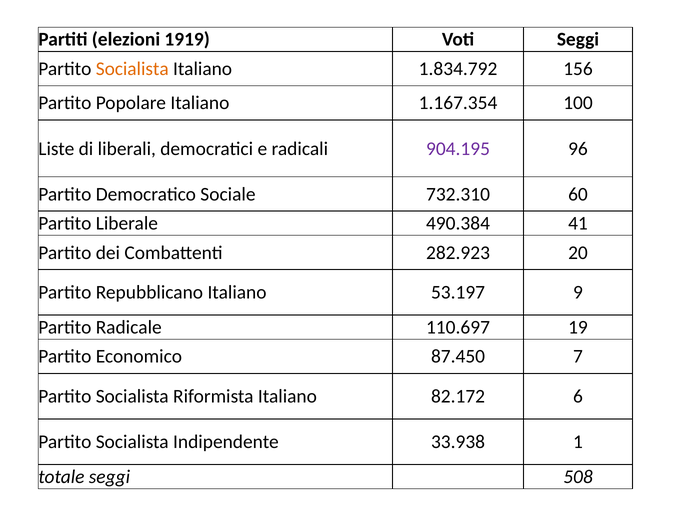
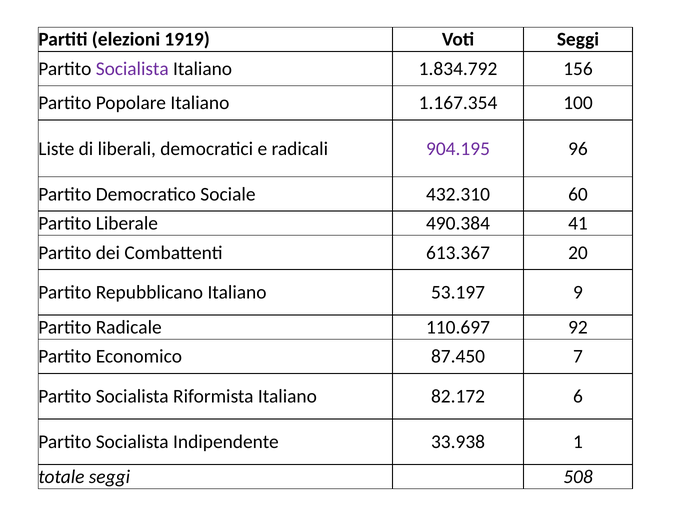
Socialista at (132, 69) colour: orange -> purple
732.310: 732.310 -> 432.310
282.923: 282.923 -> 613.367
19: 19 -> 92
